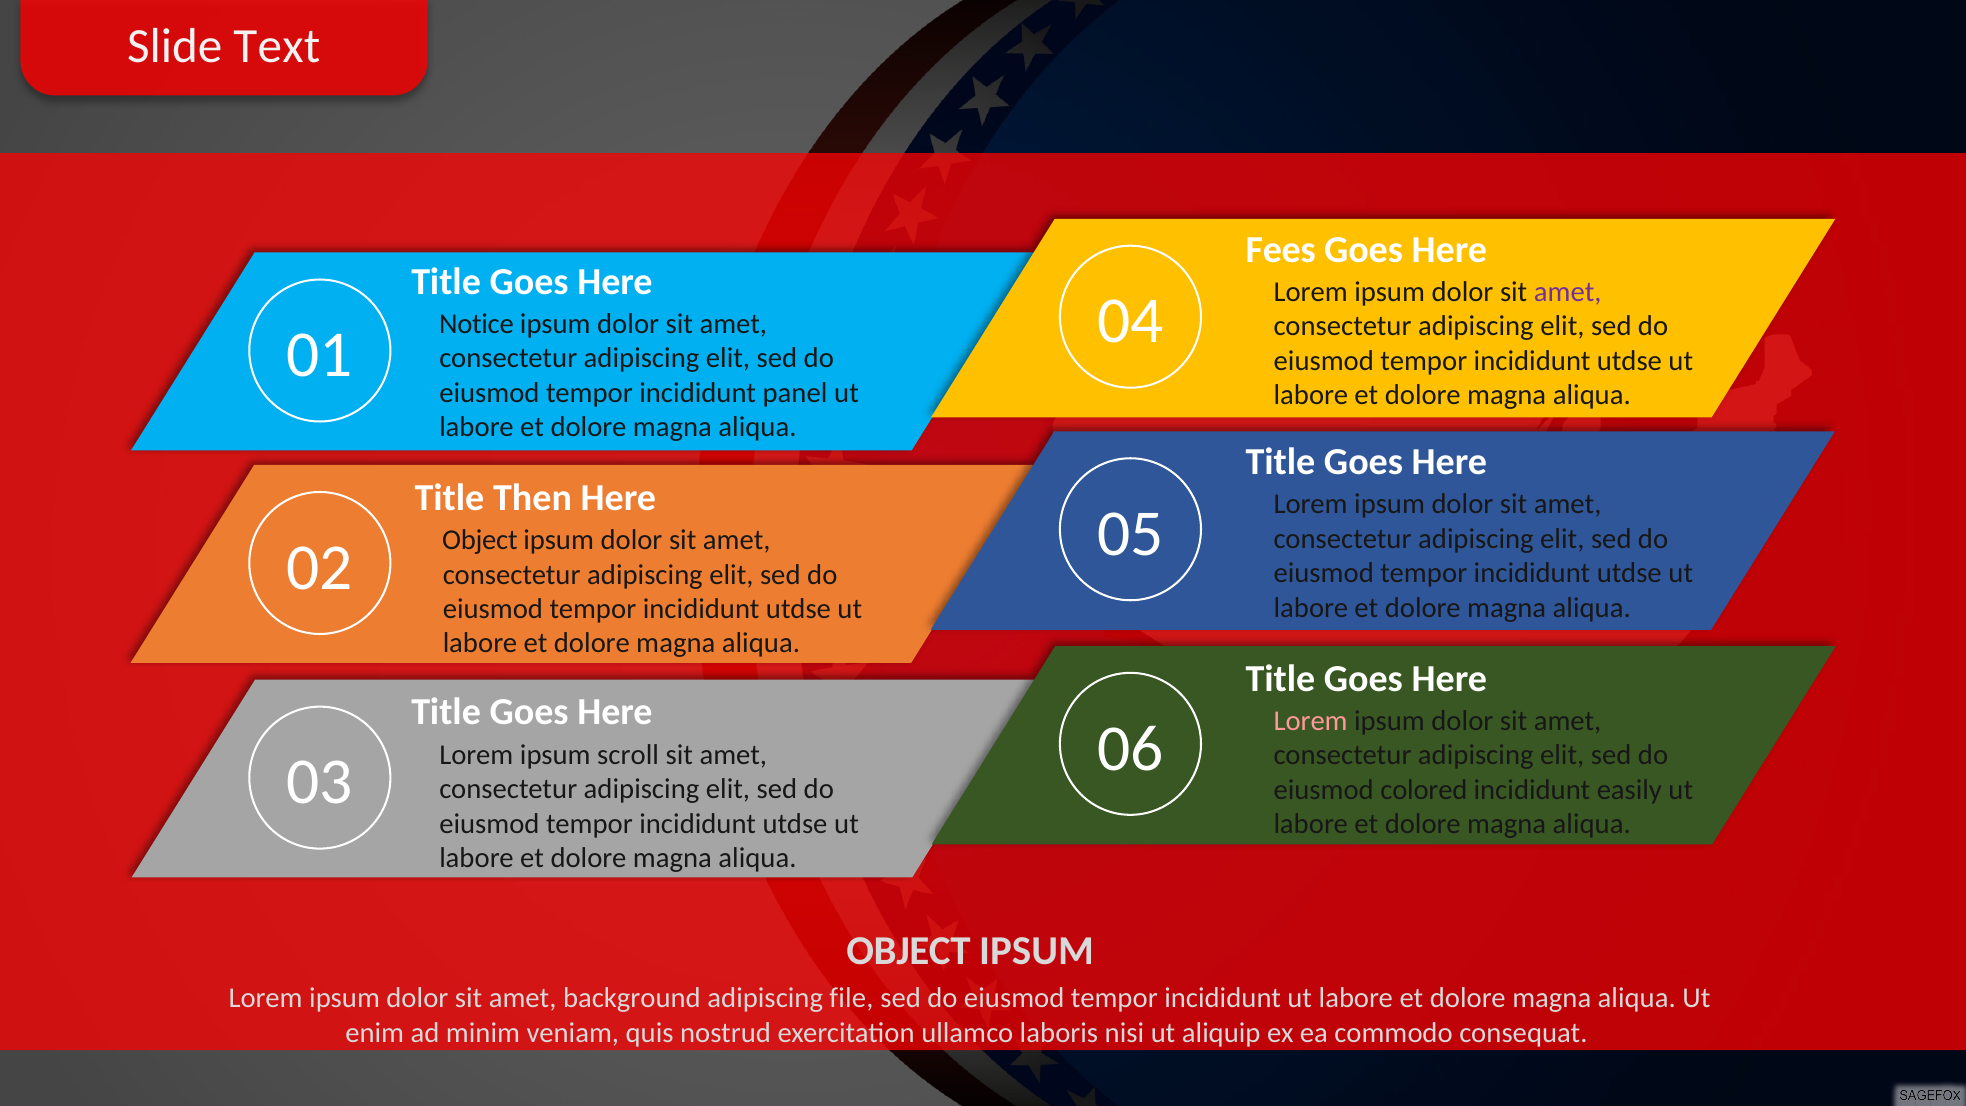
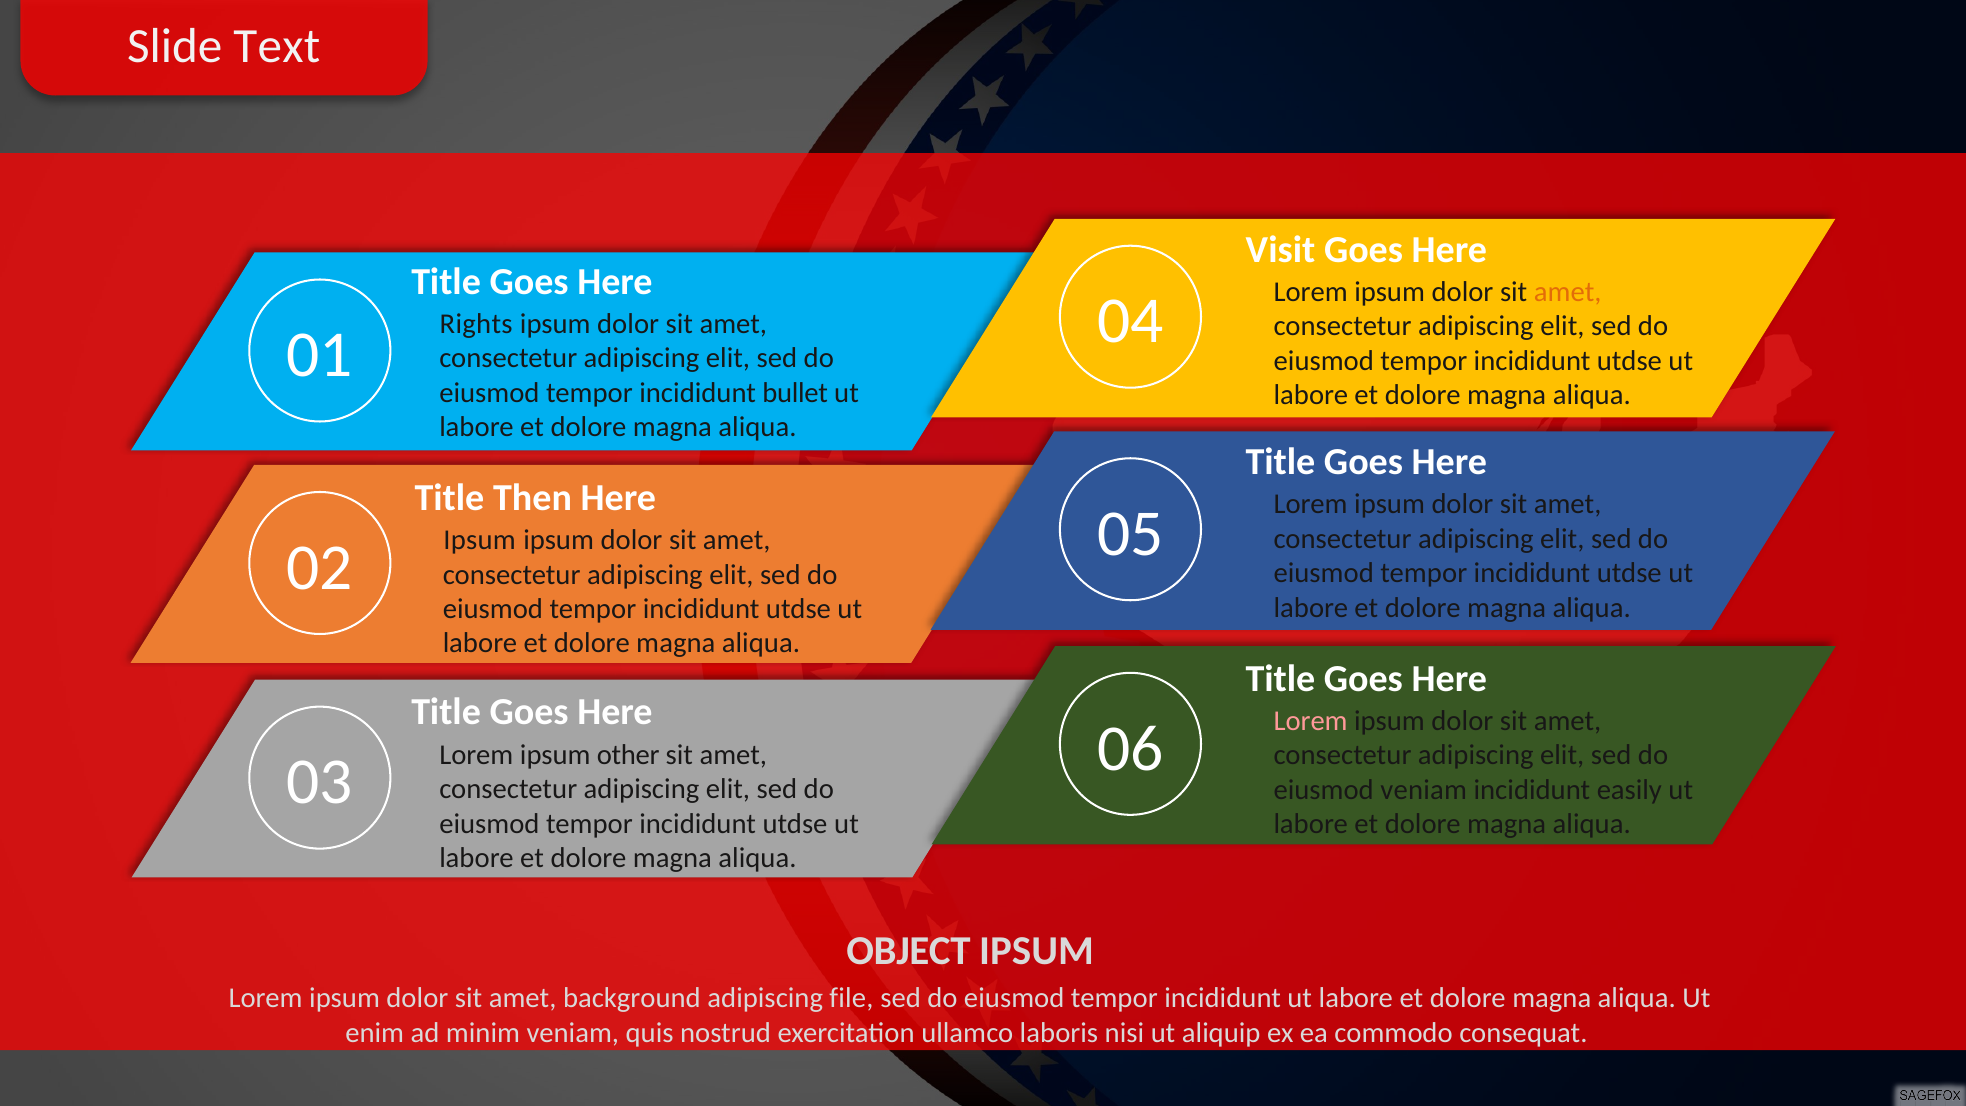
Fees: Fees -> Visit
amet at (1568, 292) colour: purple -> orange
Notice: Notice -> Rights
panel: panel -> bullet
02 Object: Object -> Ipsum
scroll: scroll -> other
eiusmod colored: colored -> veniam
